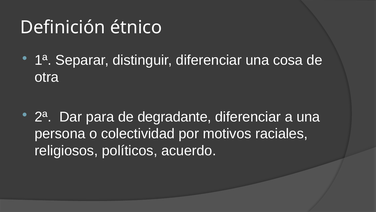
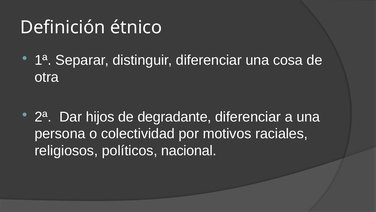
para: para -> hijos
acuerdo: acuerdo -> nacional
